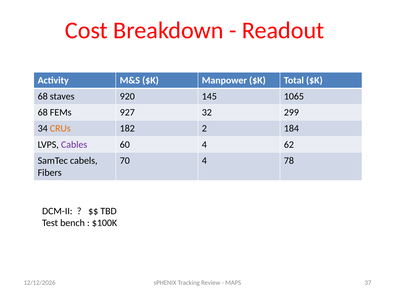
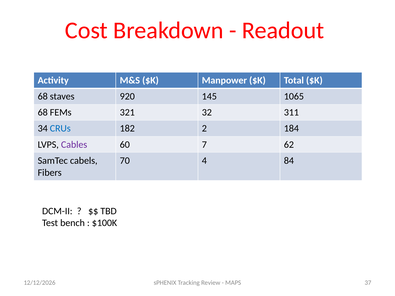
927: 927 -> 321
299: 299 -> 311
CRUs colour: orange -> blue
60 4: 4 -> 7
78: 78 -> 84
